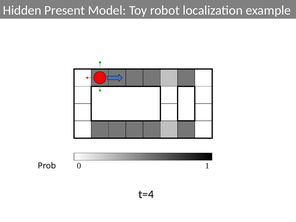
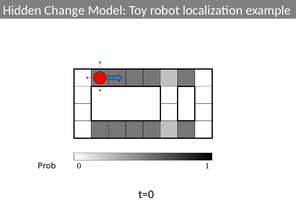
Present: Present -> Change
t=4: t=4 -> t=0
